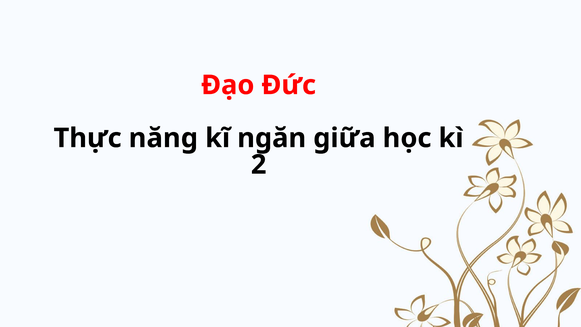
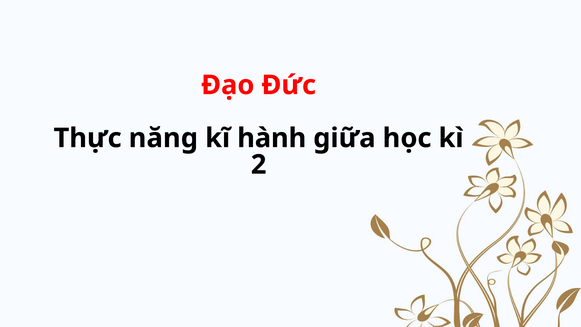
ngăn: ngăn -> hành
